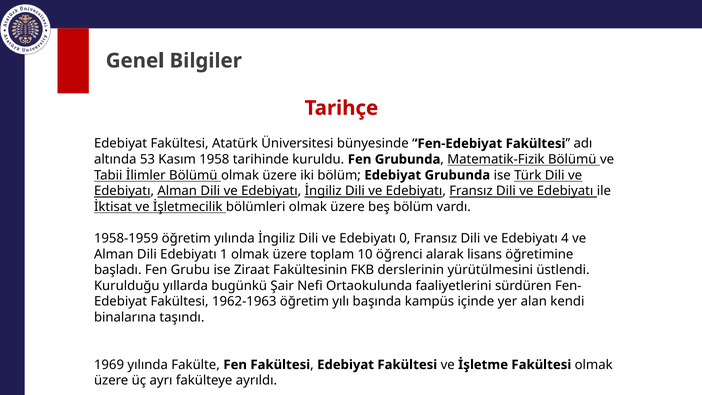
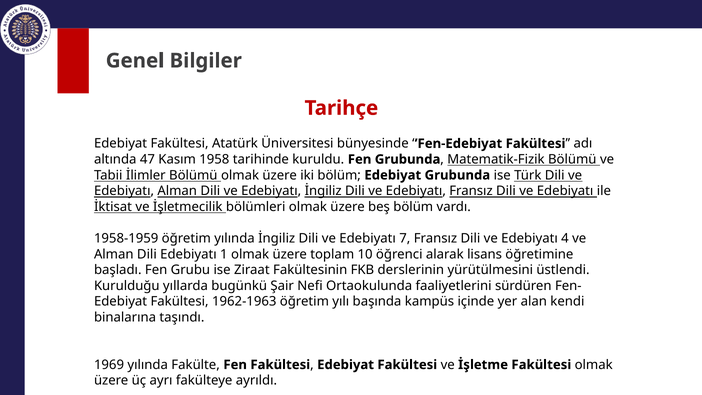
53: 53 -> 47
0: 0 -> 7
